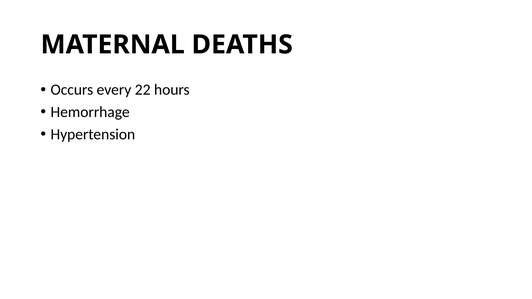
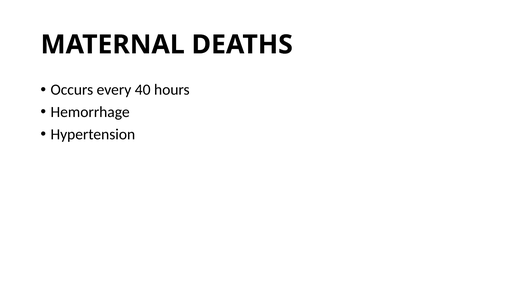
22: 22 -> 40
